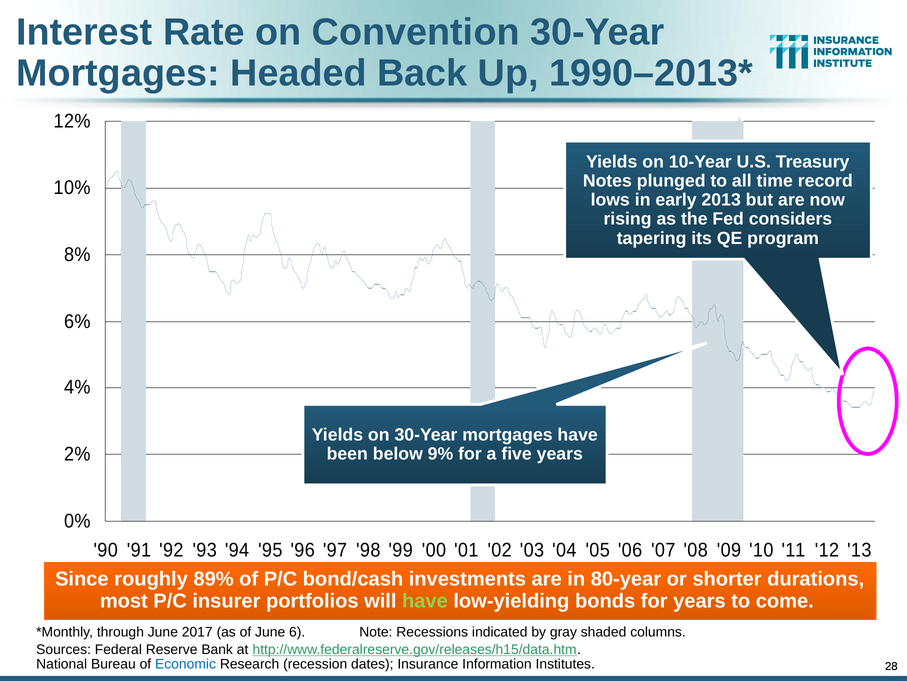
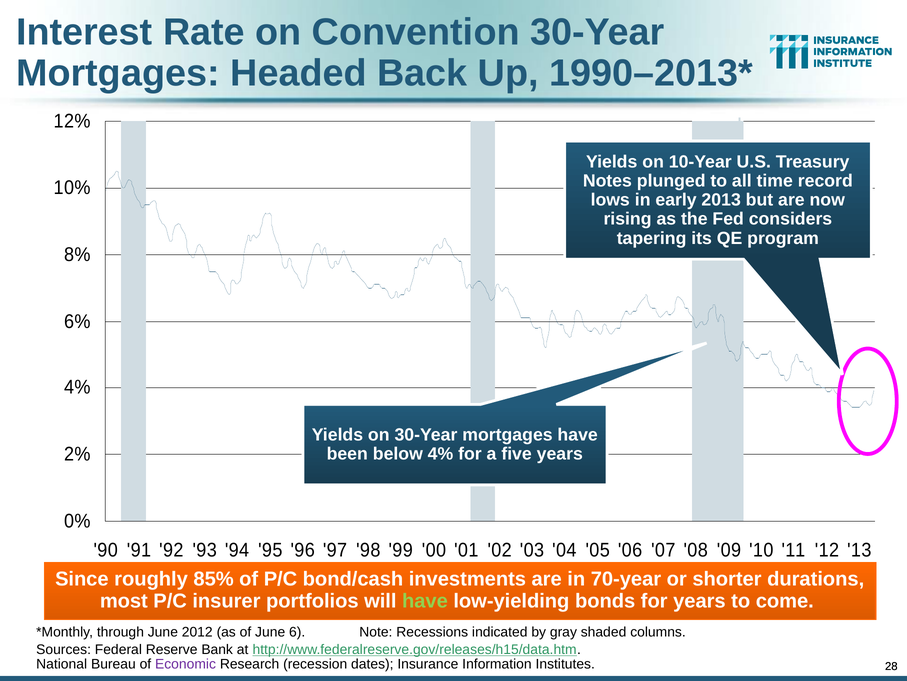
below 9%: 9% -> 4%
89%: 89% -> 85%
80-year: 80-year -> 70-year
2017: 2017 -> 2012
Economic colour: blue -> purple
